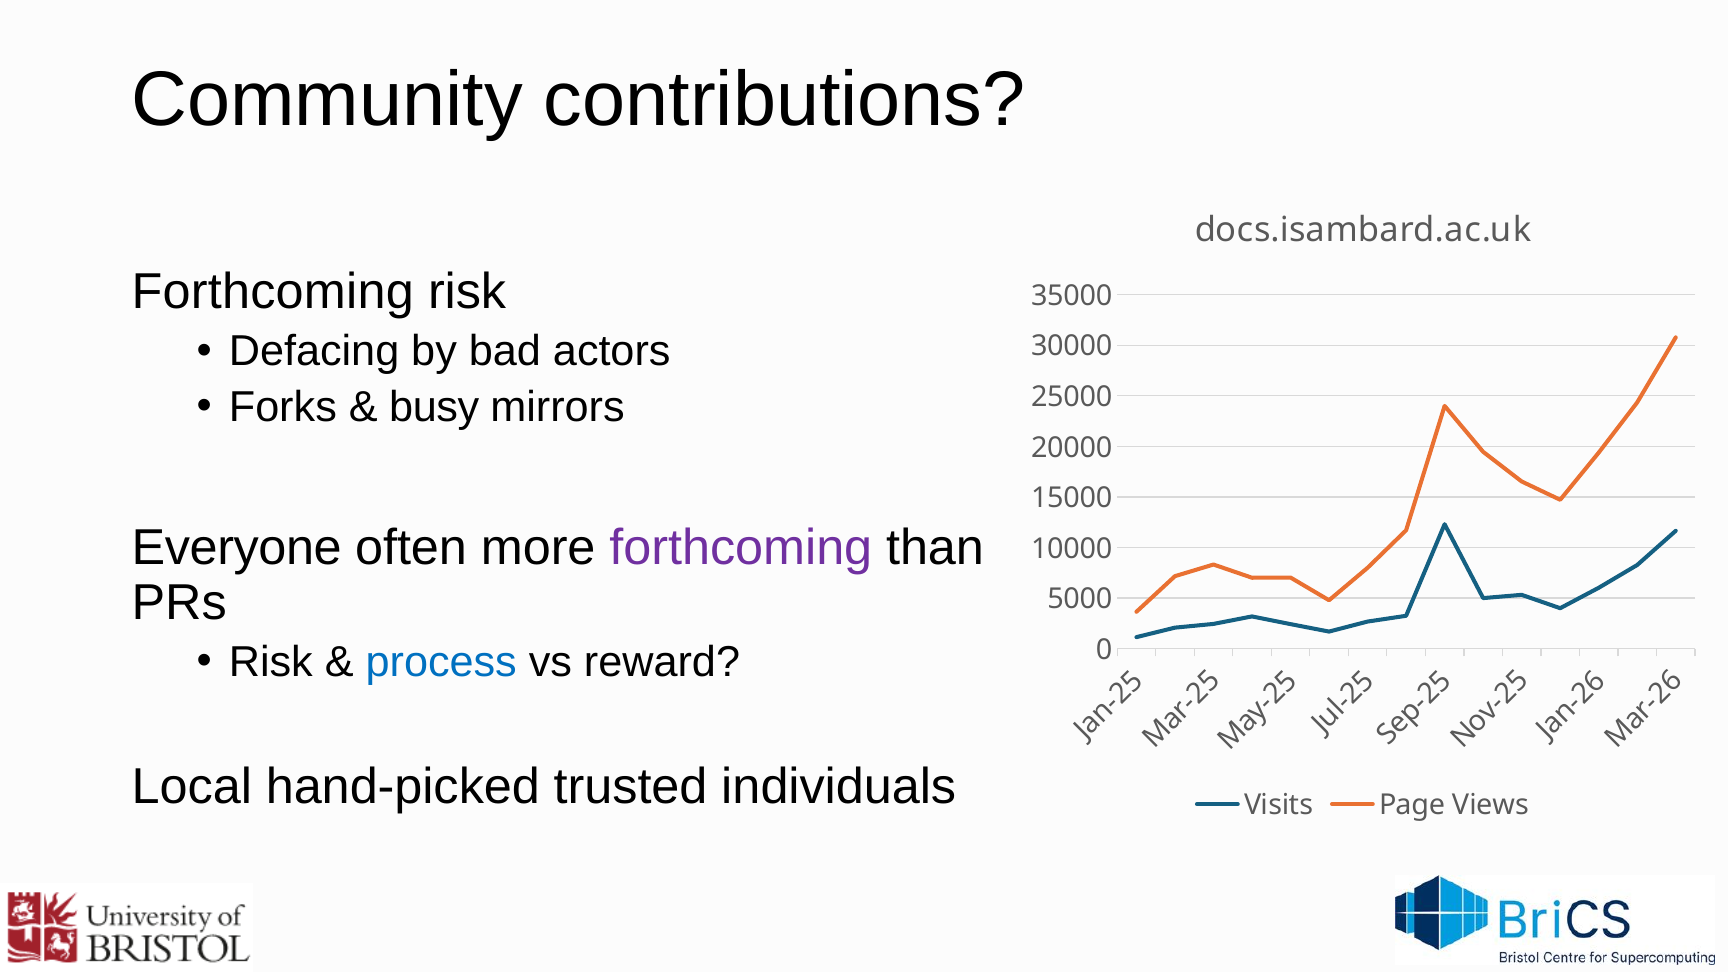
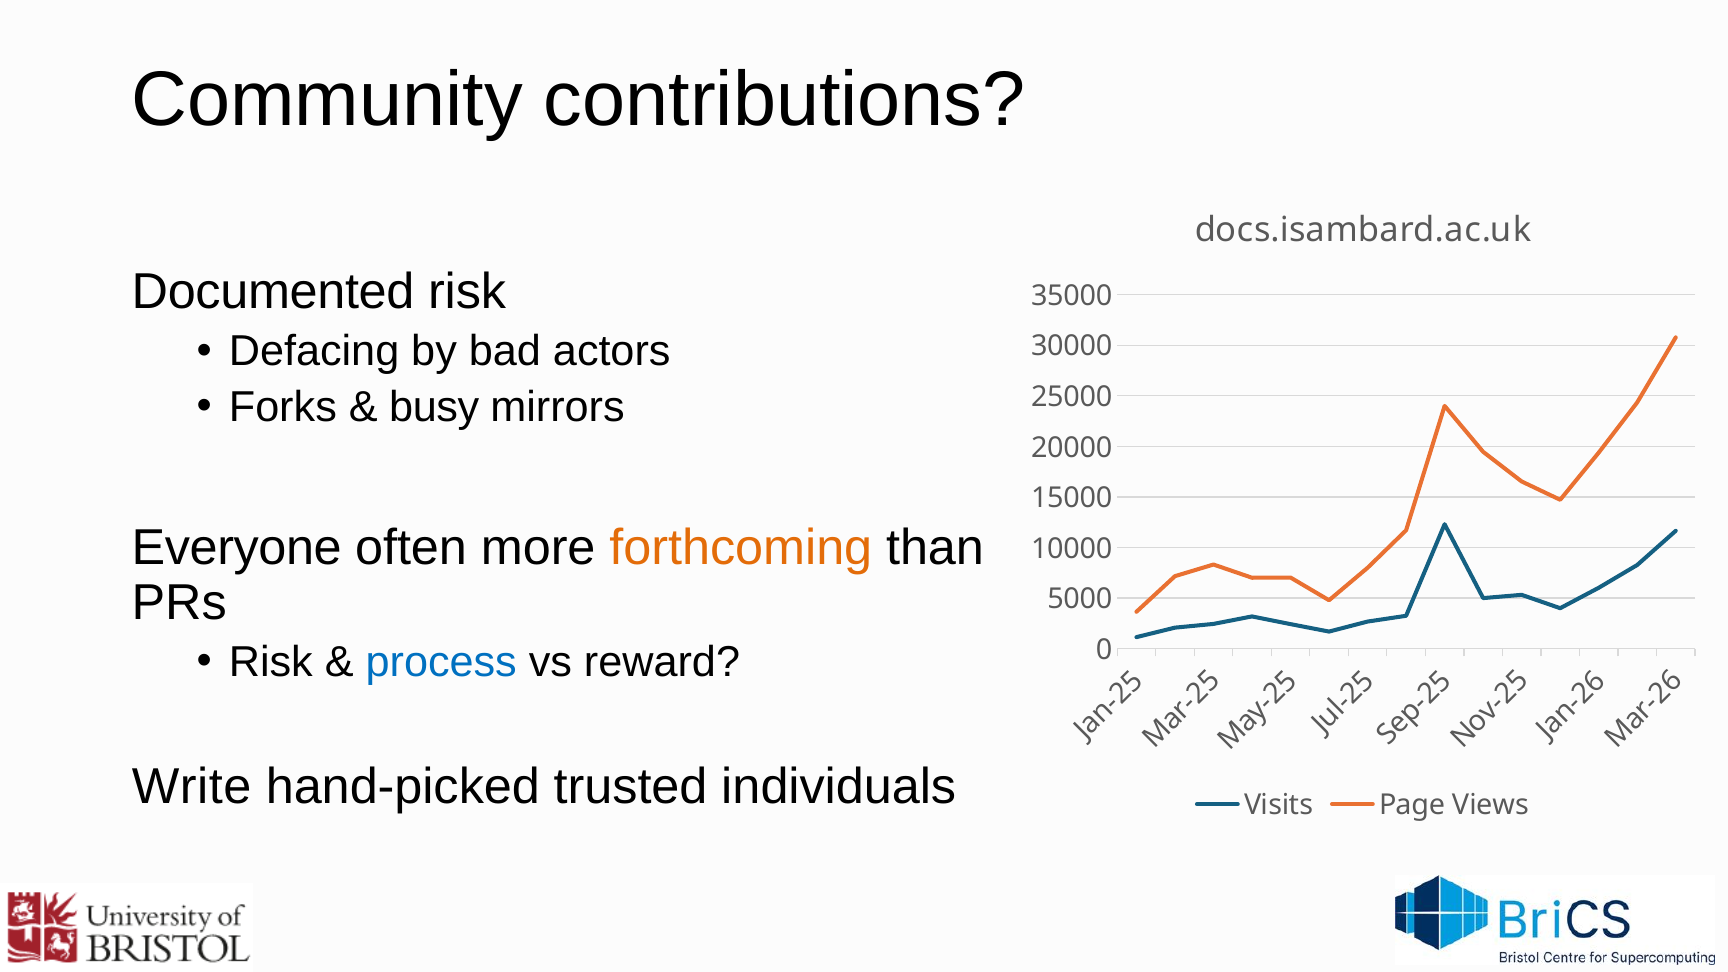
Forthcoming at (273, 292): Forthcoming -> Documented
forthcoming at (741, 548) colour: purple -> orange
Local: Local -> Write
